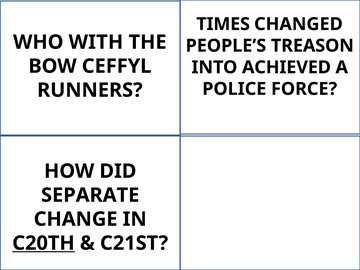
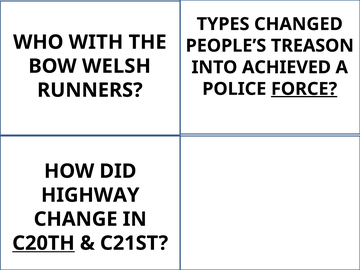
TIMES: TIMES -> TYPES
CEFFYL: CEFFYL -> WELSH
FORCE underline: none -> present
SEPARATE: SEPARATE -> HIGHWAY
